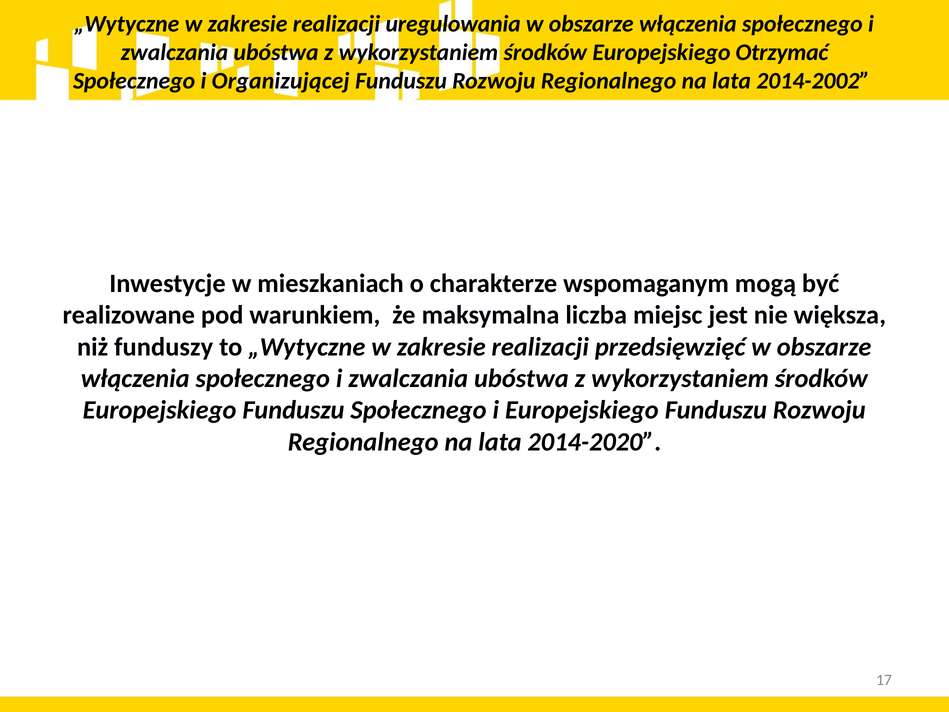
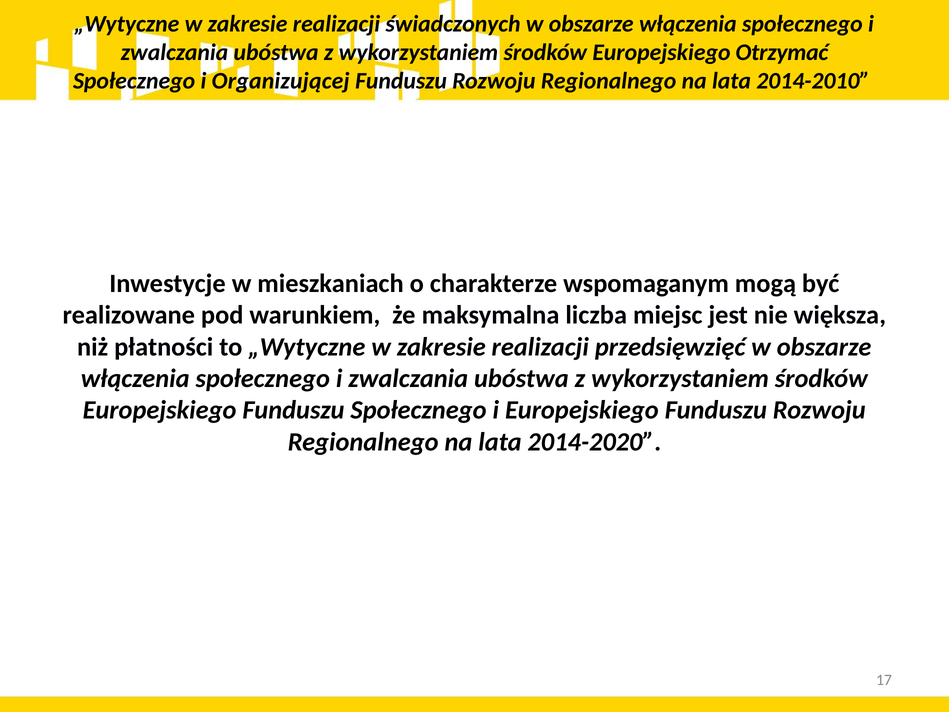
uregulowania: uregulowania -> świadczonych
2014-2002: 2014-2002 -> 2014-2010
funduszy: funduszy -> płatności
